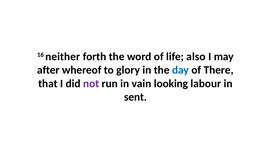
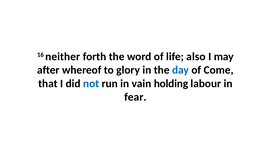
There: There -> Come
not colour: purple -> blue
looking: looking -> holding
sent: sent -> fear
